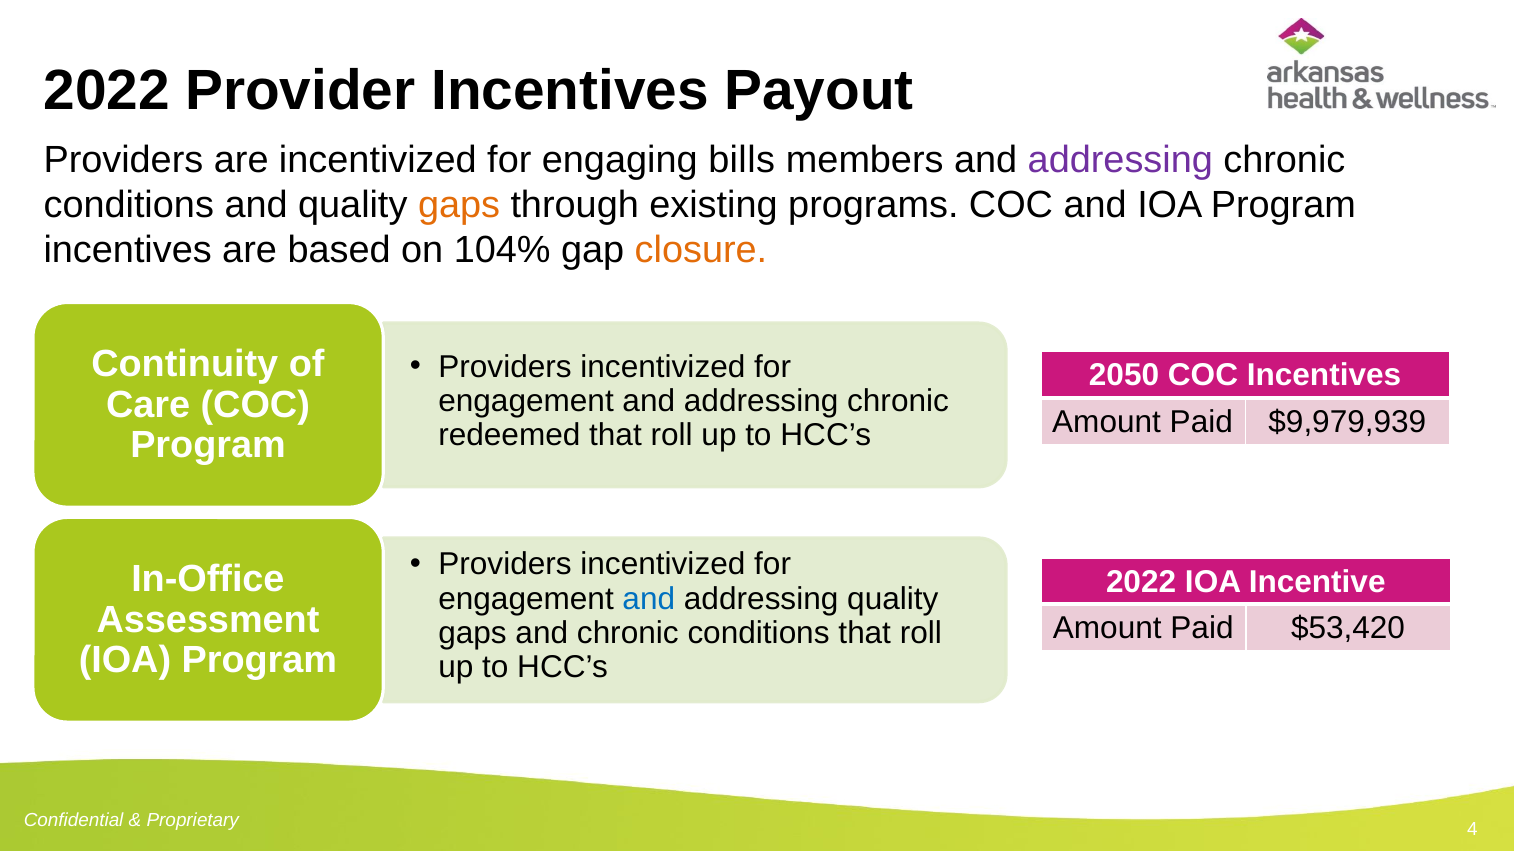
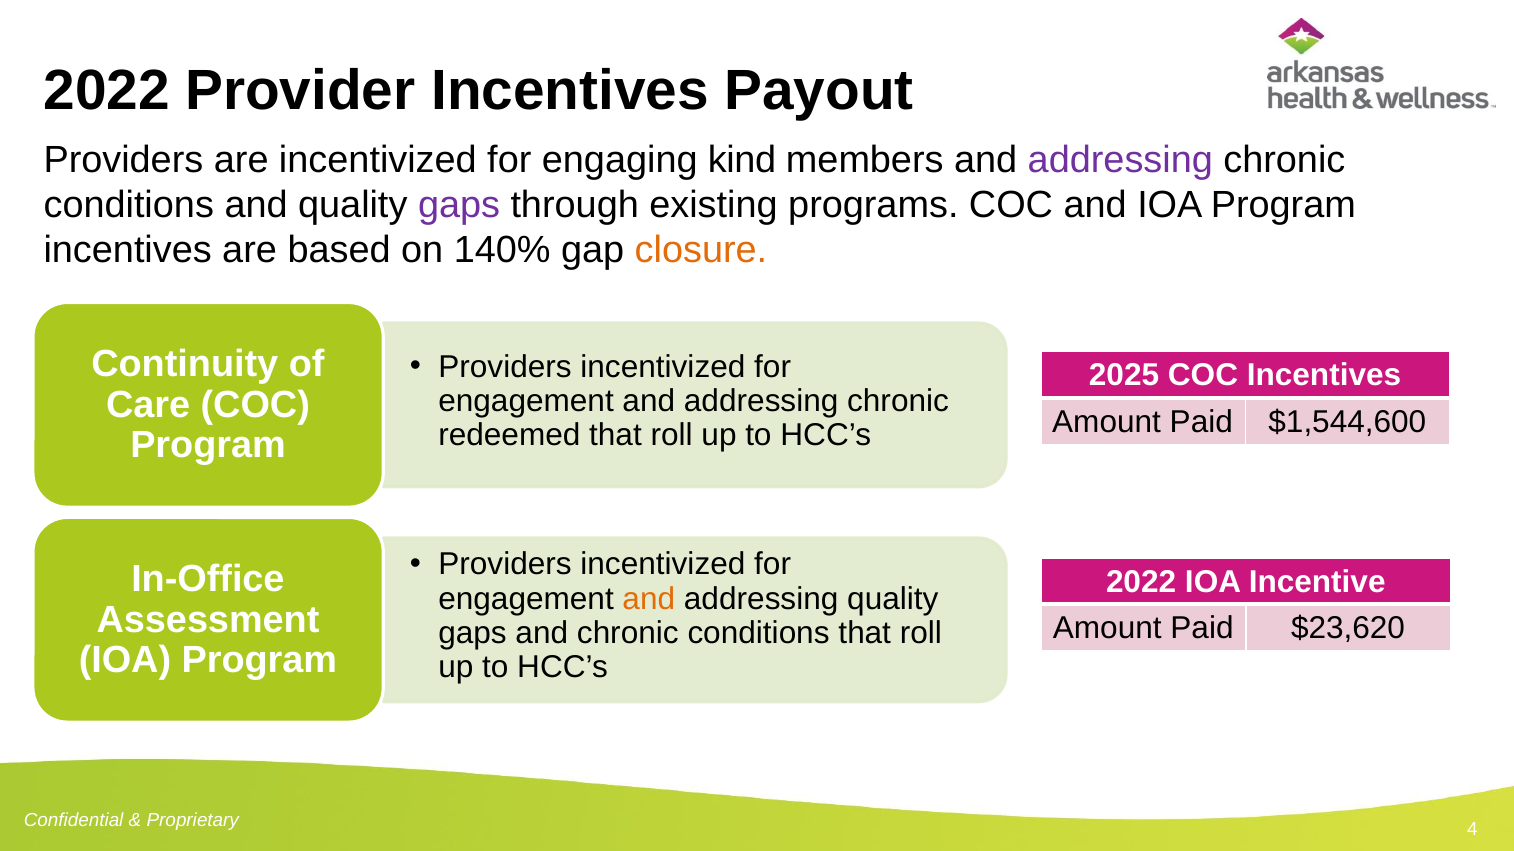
bills: bills -> kind
gaps at (459, 205) colour: orange -> purple
104%: 104% -> 140%
2050: 2050 -> 2025
$9,979,939: $9,979,939 -> $1,544,600
and at (649, 599) colour: blue -> orange
$53,420: $53,420 -> $23,620
